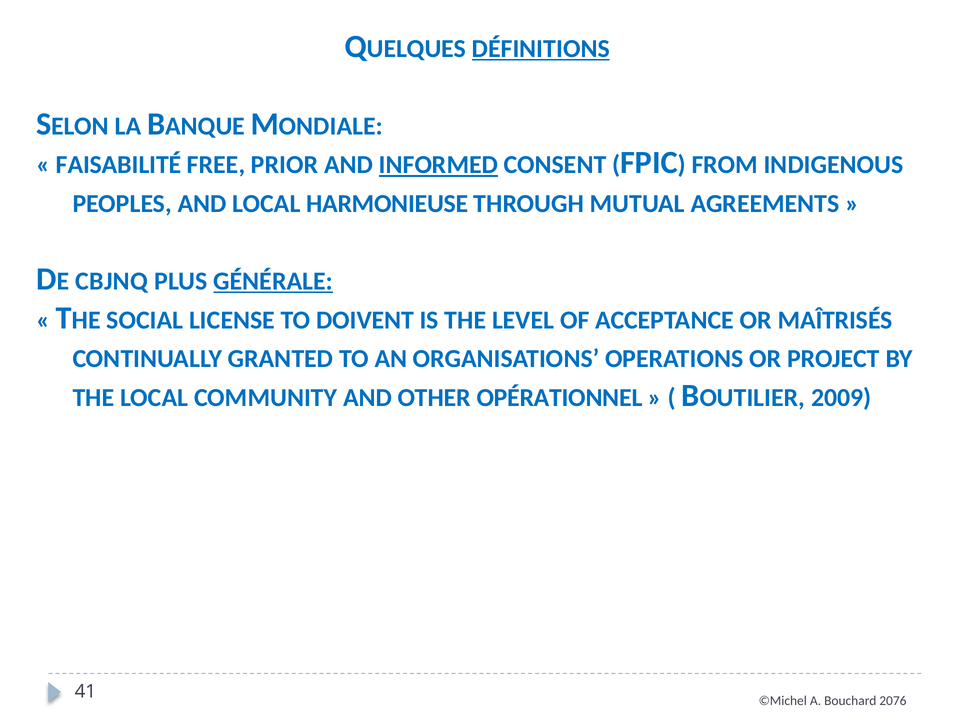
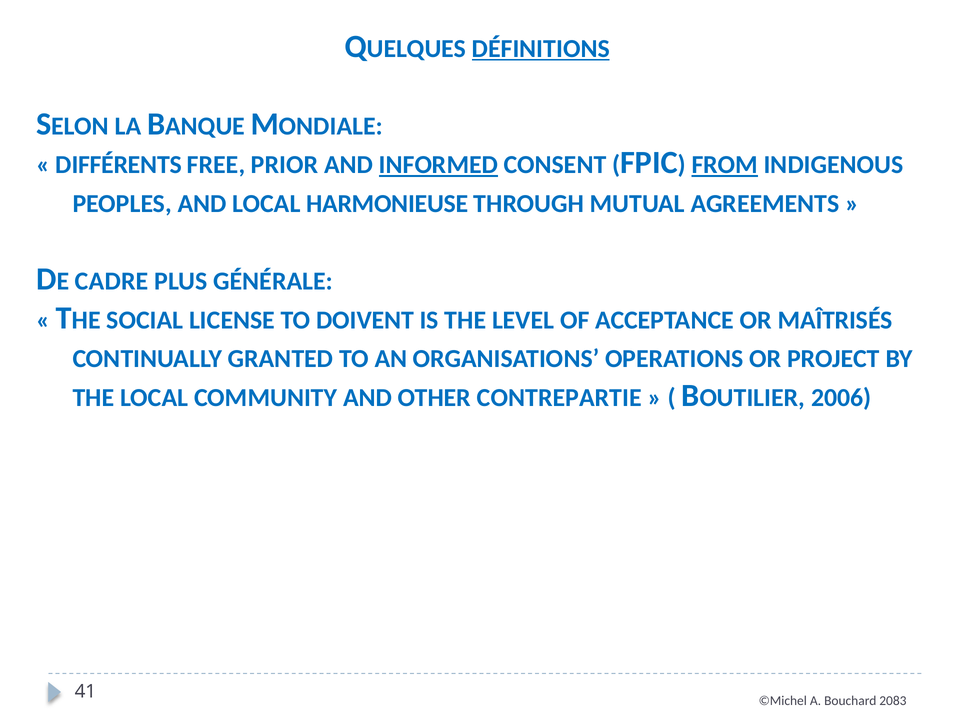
FAISABILITÉ: FAISABILITÉ -> DIFFÉRENTS
FROM underline: none -> present
CBJNQ: CBJNQ -> CADRE
GÉNÉRALE underline: present -> none
OPÉRATIONNEL: OPÉRATIONNEL -> CONTREPARTIE
2009: 2009 -> 2006
2076: 2076 -> 2083
